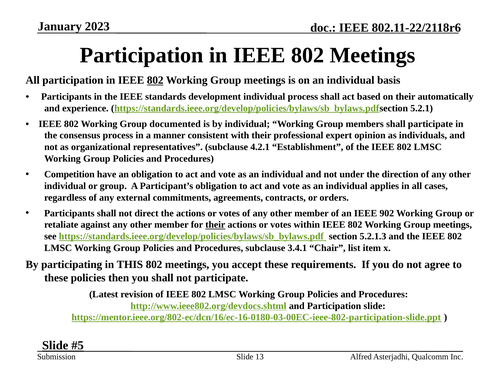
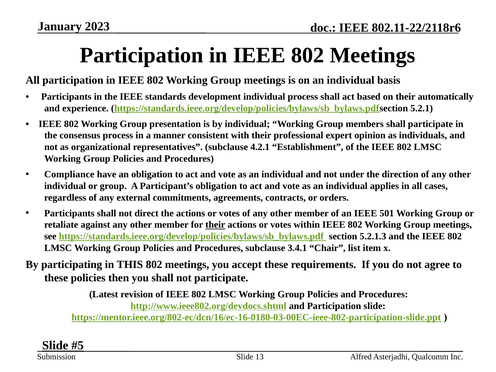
802 at (155, 80) underline: present -> none
documented: documented -> presentation
Competition: Competition -> Compliance
902: 902 -> 501
